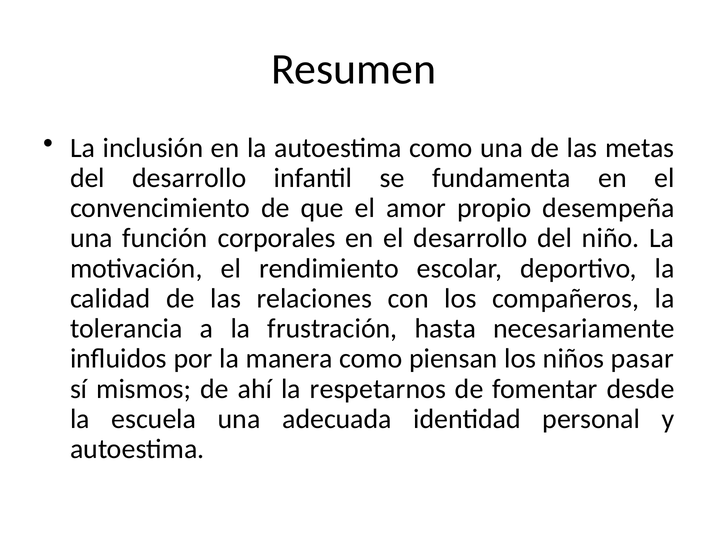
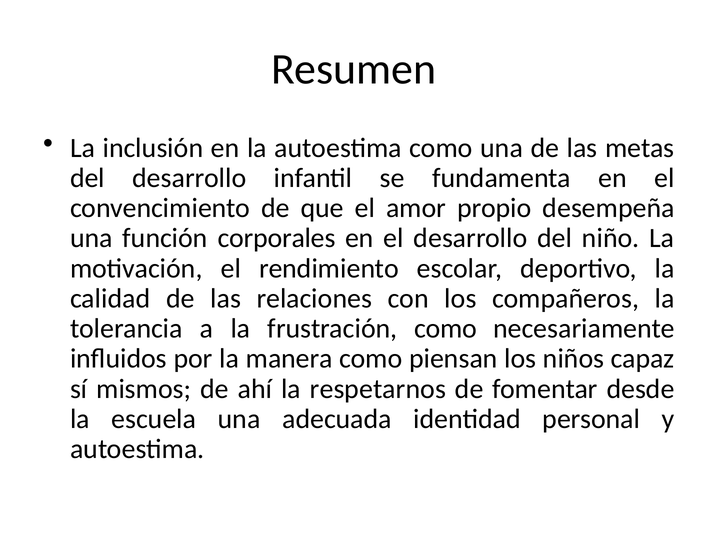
frustración hasta: hasta -> como
pasar: pasar -> capaz
